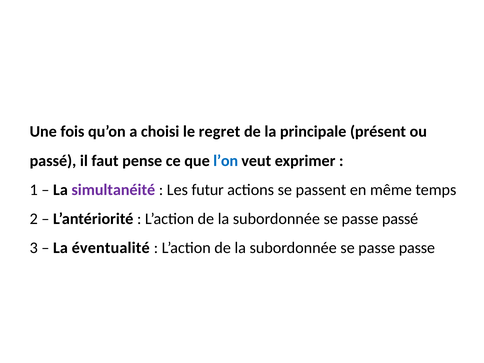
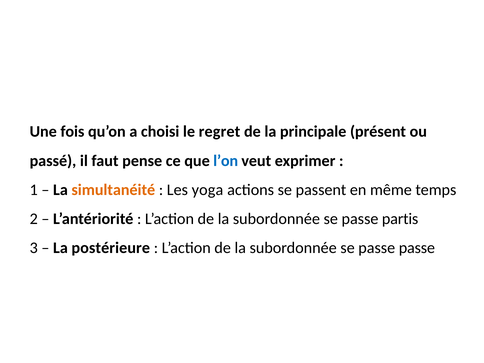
simultanéité colour: purple -> orange
futur: futur -> yoga
passe passé: passé -> partis
éventualité: éventualité -> postérieure
